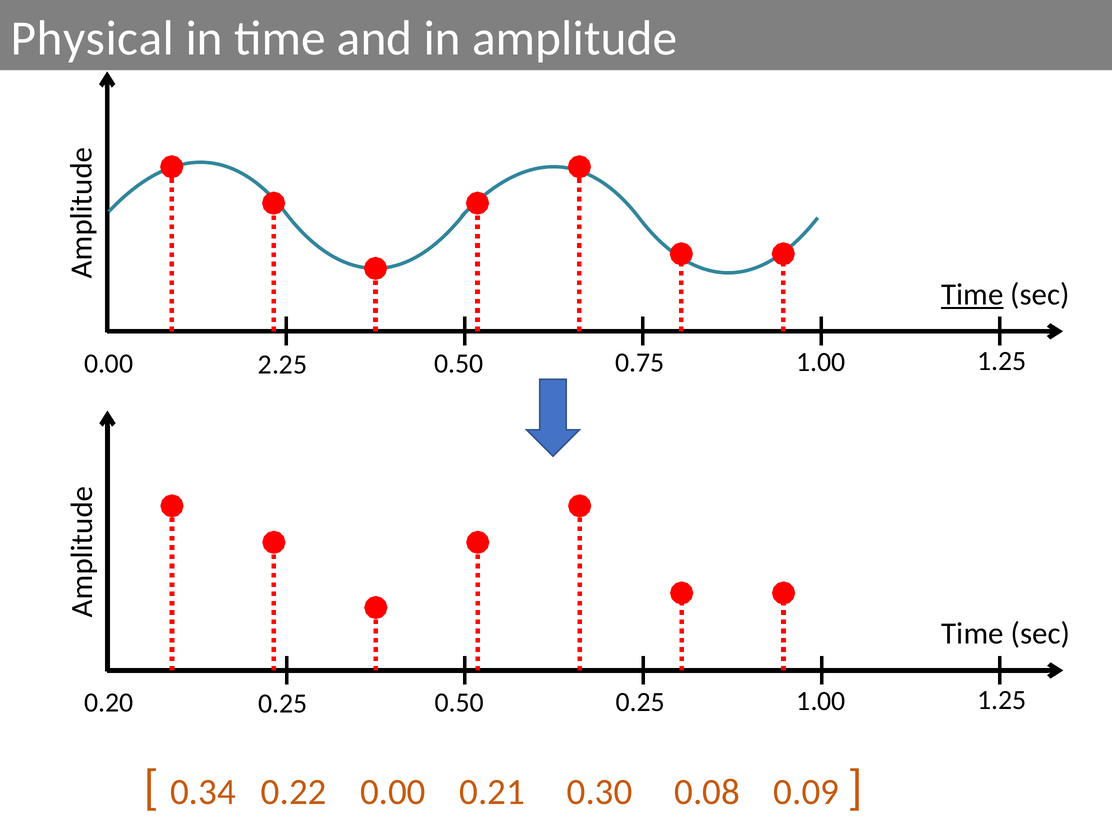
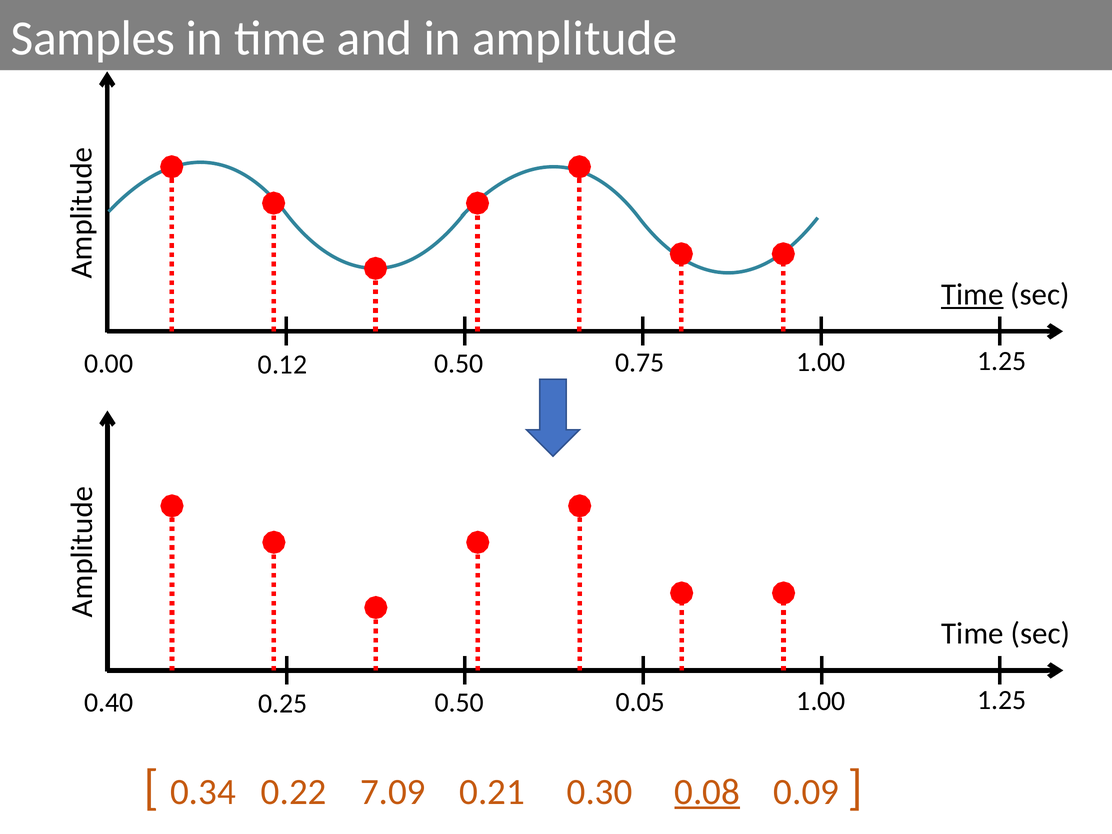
Physical: Physical -> Samples
2.25: 2.25 -> 0.12
0.20: 0.20 -> 0.40
0.50 0.25: 0.25 -> 0.05
0.22 0.00: 0.00 -> 7.09
0.08 underline: none -> present
